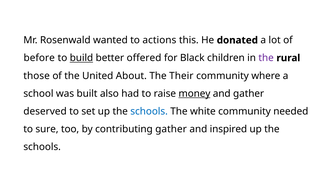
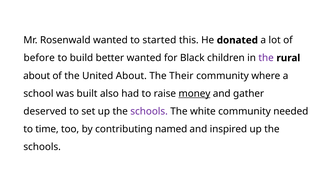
actions: actions -> started
build underline: present -> none
better offered: offered -> wanted
those at (37, 76): those -> about
schools at (149, 111) colour: blue -> purple
sure: sure -> time
contributing gather: gather -> named
